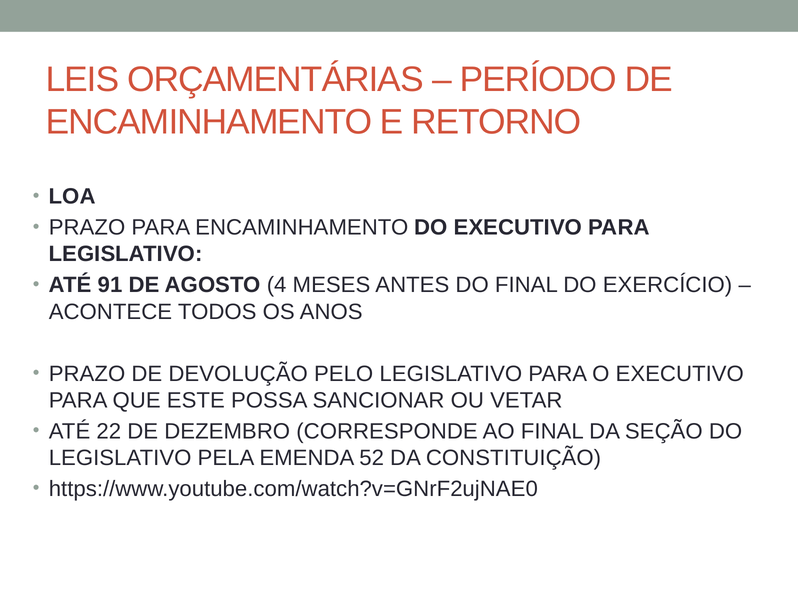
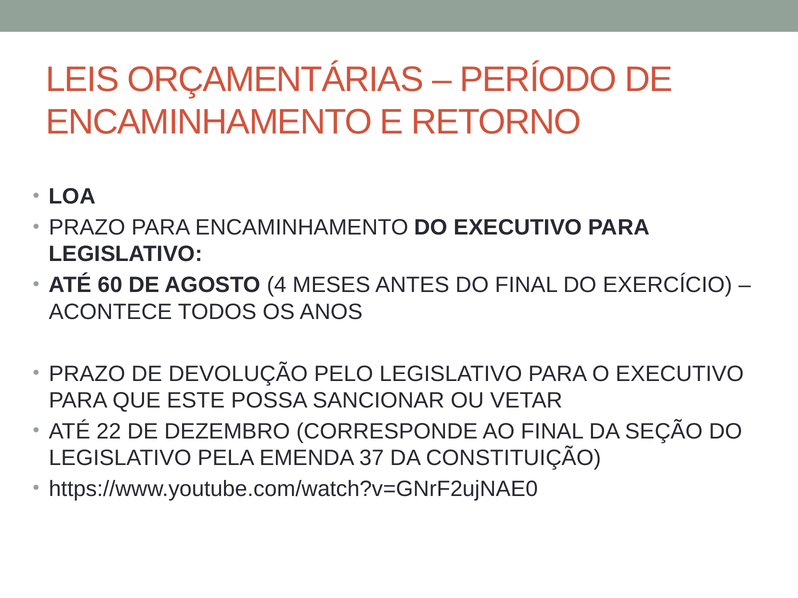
91: 91 -> 60
52: 52 -> 37
